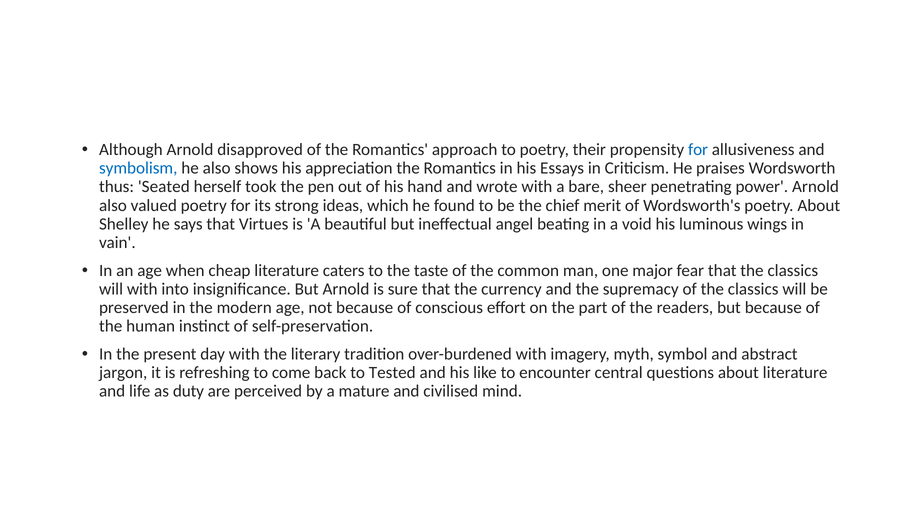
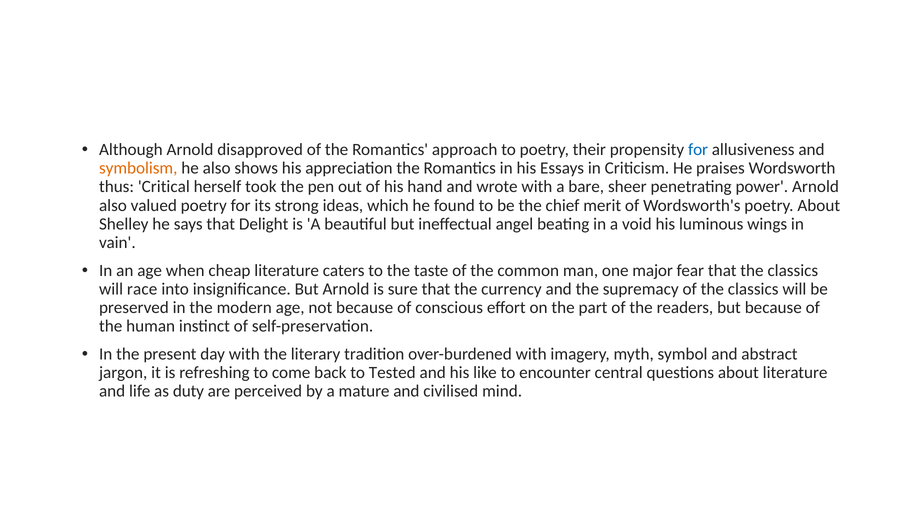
symbolism colour: blue -> orange
Seated: Seated -> Critical
Virtues: Virtues -> Delight
will with: with -> race
